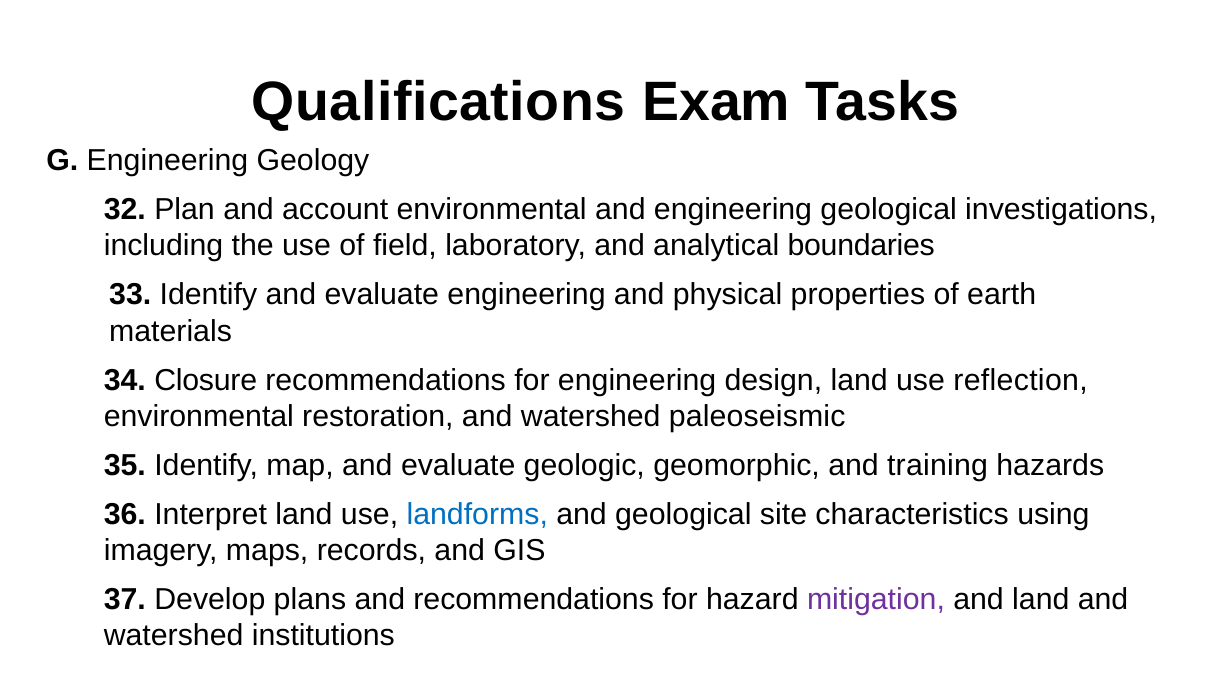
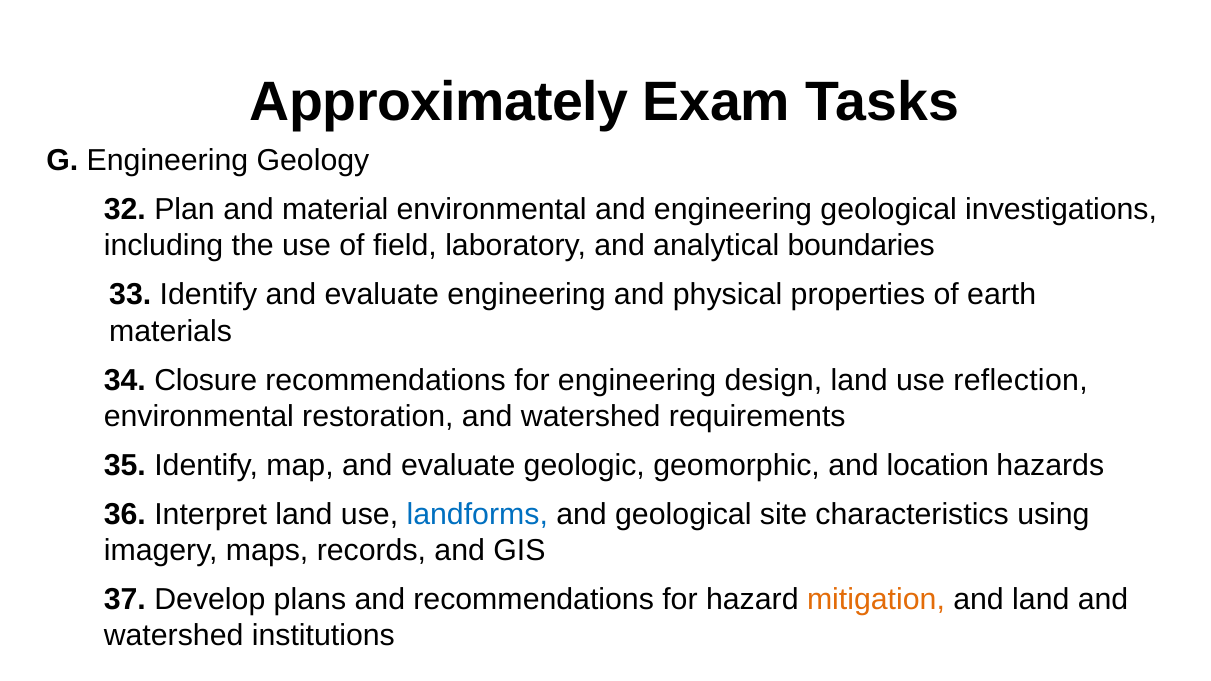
Qualifications: Qualifications -> Approximately
account: account -> material
paleoseismic: paleoseismic -> requirements
training: training -> location
mitigation colour: purple -> orange
